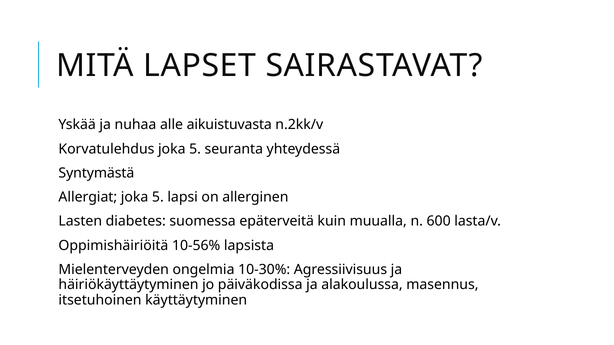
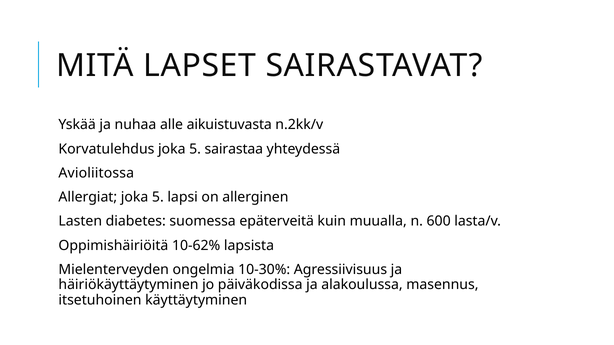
seuranta: seuranta -> sairastaa
Syntymästä: Syntymästä -> Avioliitossa
10-56%: 10-56% -> 10-62%
